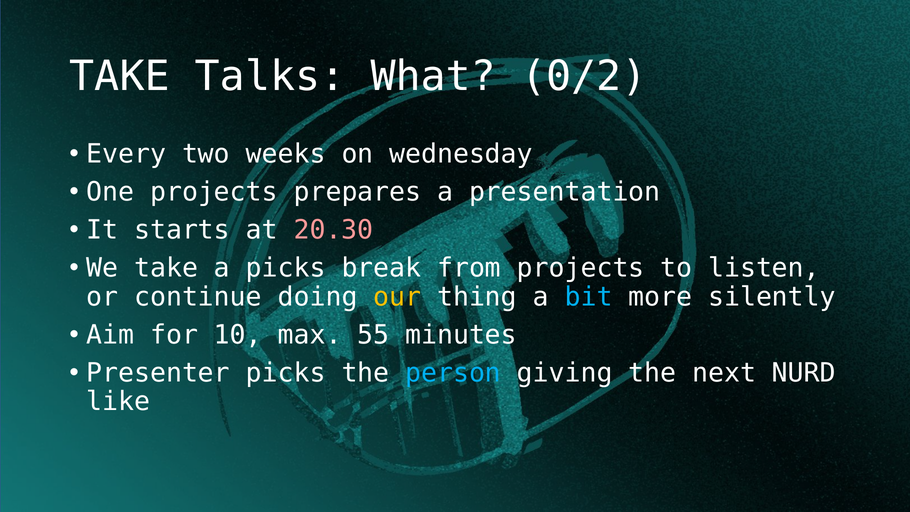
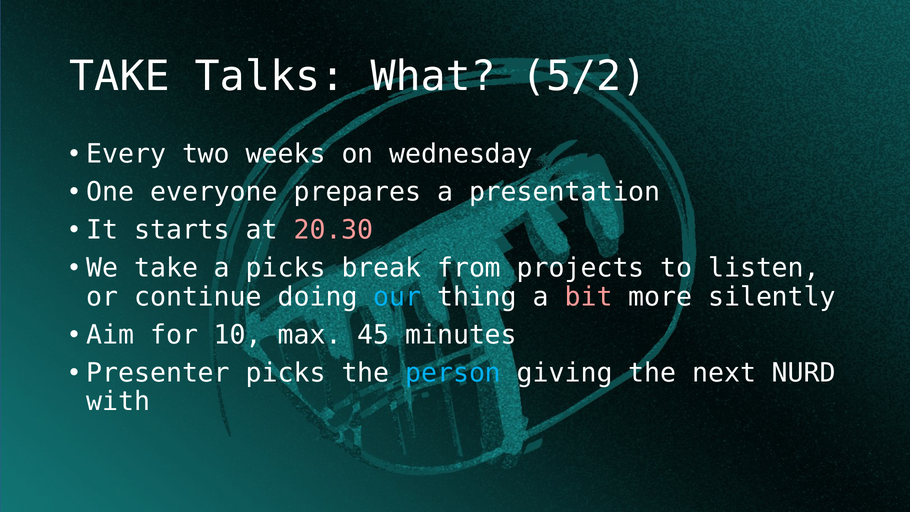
0/2: 0/2 -> 5/2
One projects: projects -> everyone
our colour: yellow -> light blue
bit colour: light blue -> pink
55: 55 -> 45
like: like -> with
